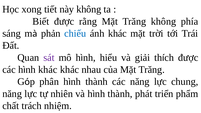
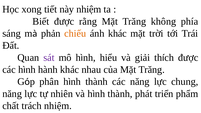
này không: không -> nhiệm
chiếu colour: blue -> orange
khác at (48, 70): khác -> hành
